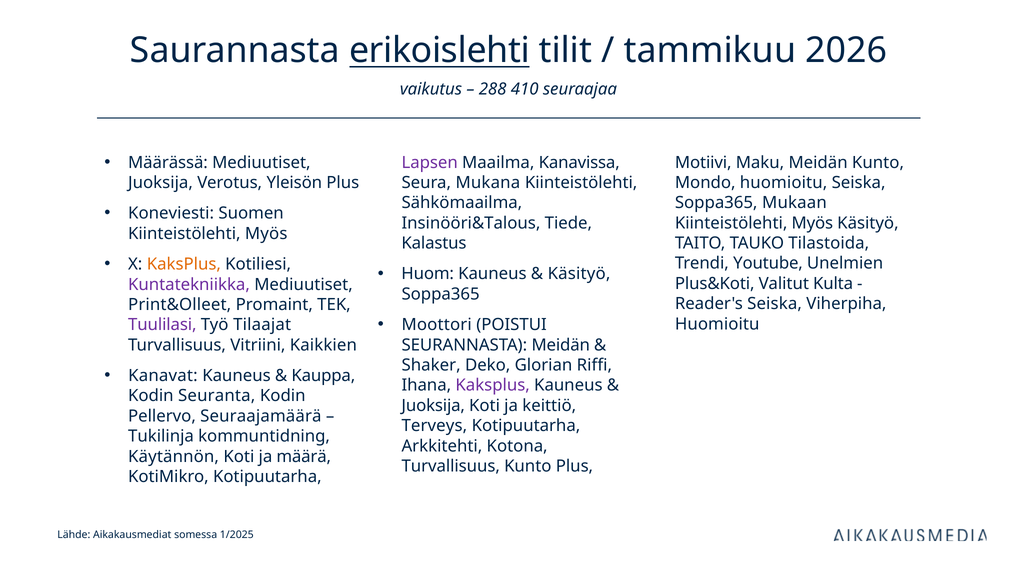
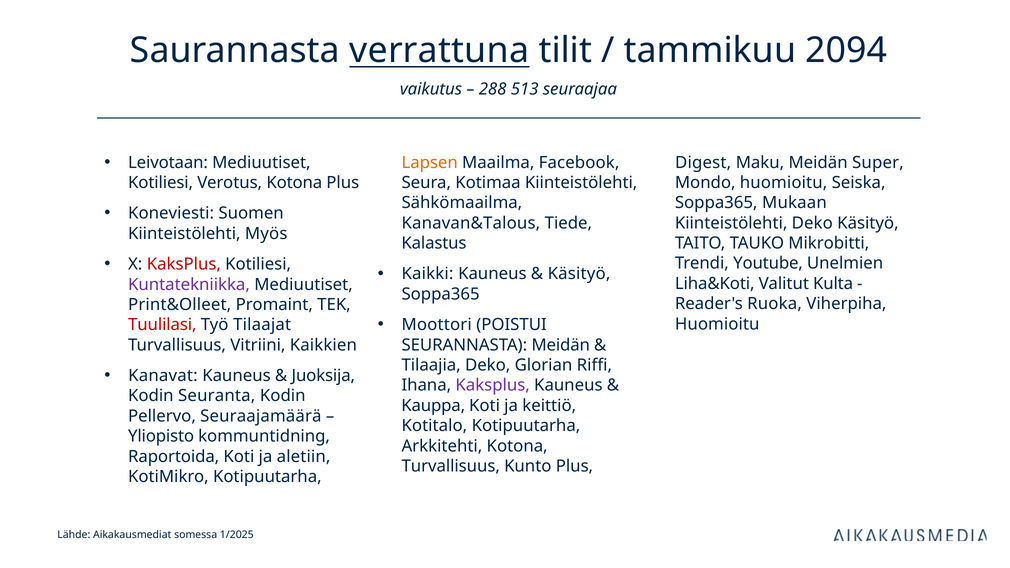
erikoislehti: erikoislehti -> verrattuna
2026: 2026 -> 2094
410: 410 -> 513
Määrässä: Määrässä -> Leivotaan
Lapsen colour: purple -> orange
Kanavissa: Kanavissa -> Facebook
Motiivi: Motiivi -> Digest
Meidän Kunto: Kunto -> Super
Juoksija at (160, 183): Juoksija -> Kotiliesi
Verotus Yleisön: Yleisön -> Kotona
Mukana: Mukana -> Kotimaa
Insinööri&Talous: Insinööri&Talous -> Kanavan&Talous
Myös at (812, 223): Myös -> Deko
Tilastoida: Tilastoida -> Mikrobitti
KaksPlus at (184, 264) colour: orange -> red
Huom: Huom -> Kaikki
Plus&Koti: Plus&Koti -> Liha&Koti
Reader's Seiska: Seiska -> Ruoka
Tuulilasi colour: purple -> red
Shaker: Shaker -> Tilaajia
Kauppa: Kauppa -> Juoksija
Juoksija at (433, 406): Juoksija -> Kauppa
Terveys: Terveys -> Kotitalo
Tukilinja: Tukilinja -> Yliopisto
Käytännön: Käytännön -> Raportoida
määrä: määrä -> aletiin
